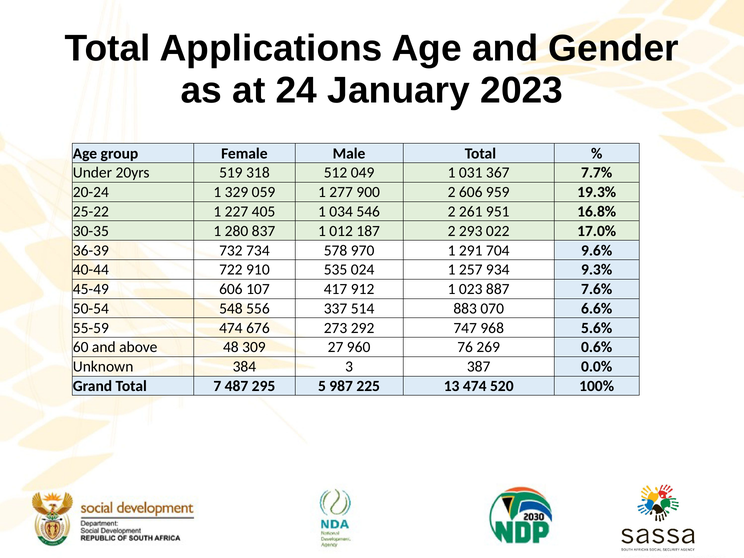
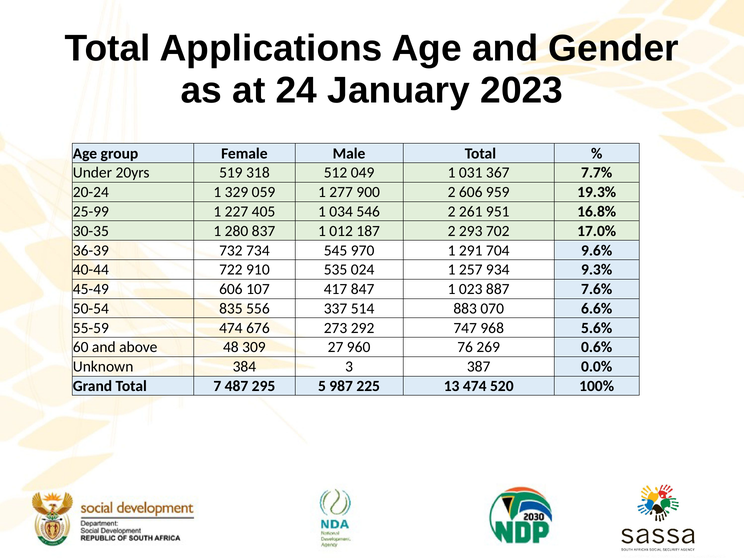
25-22: 25-22 -> 25-99
022: 022 -> 702
578: 578 -> 545
912: 912 -> 847
548: 548 -> 835
